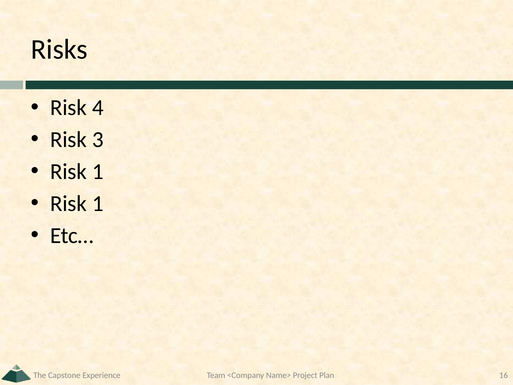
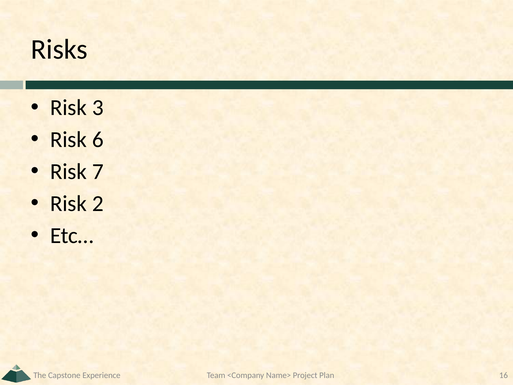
4: 4 -> 3
3: 3 -> 6
1 at (98, 171): 1 -> 7
1 at (98, 203): 1 -> 2
